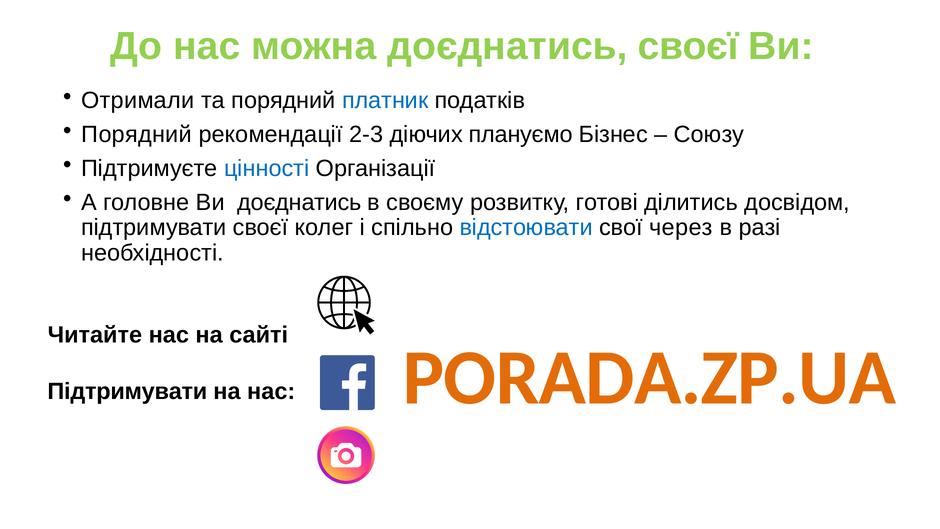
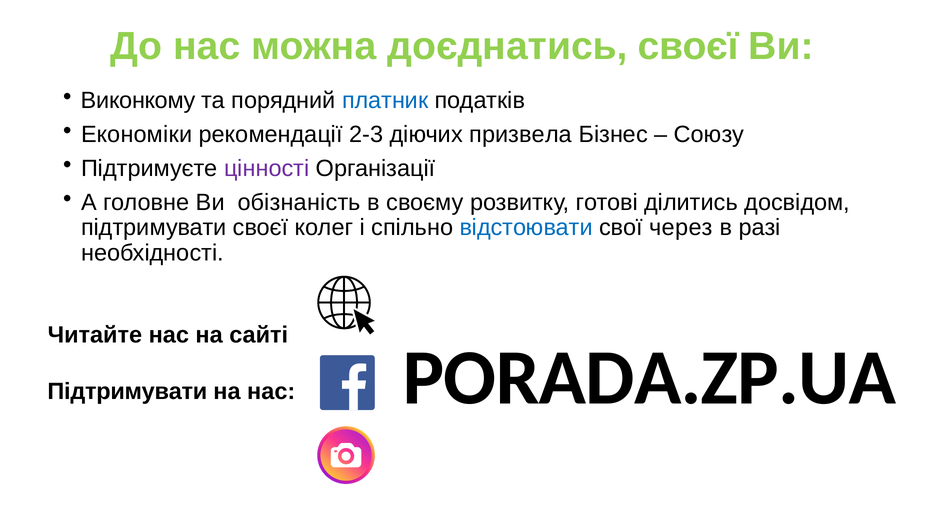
Отримали: Отримали -> Виконкому
Порядний at (137, 134): Порядний -> Економіки
плануємо: плануємо -> призвела
цінності colour: blue -> purple
Ви доєднатись: доєднатись -> обізнаність
PORADA.ZP.UA colour: orange -> black
